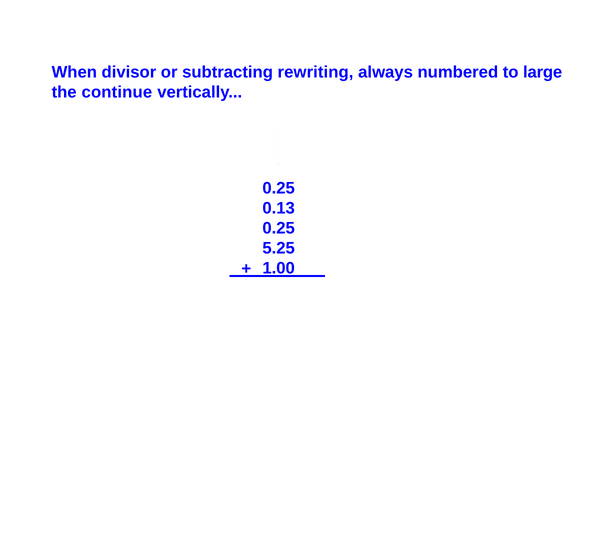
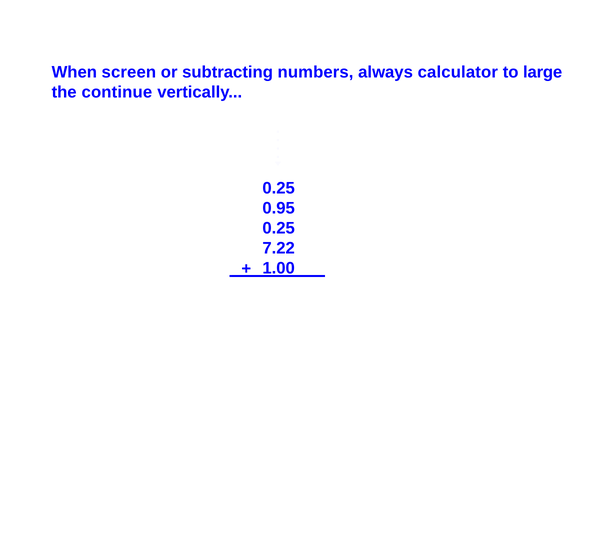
divisor: divisor -> screen
rewriting: rewriting -> numbers
numbered: numbered -> calculator
0.13: 0.13 -> 0.95
5.25: 5.25 -> 7.22
